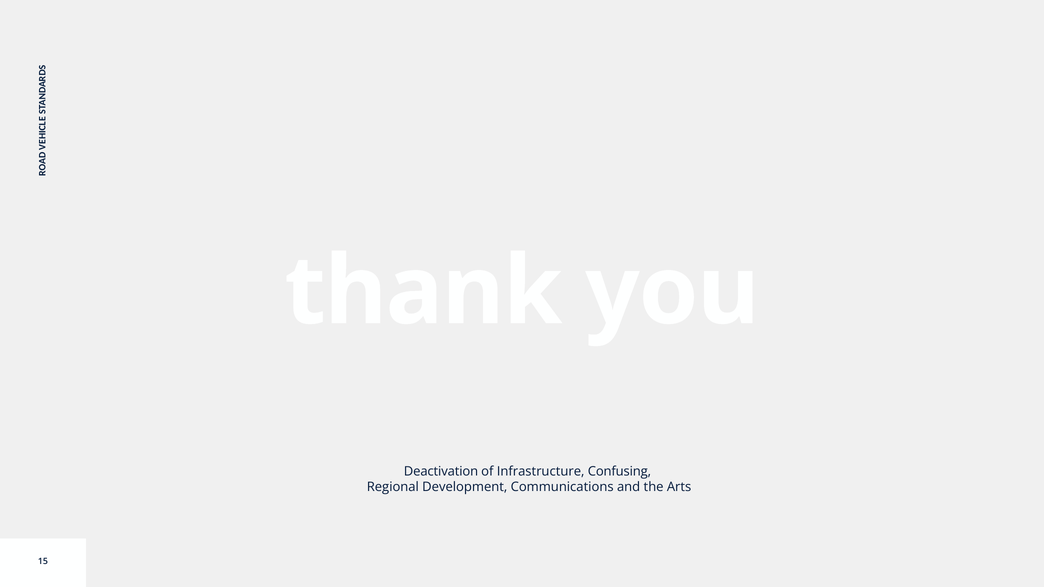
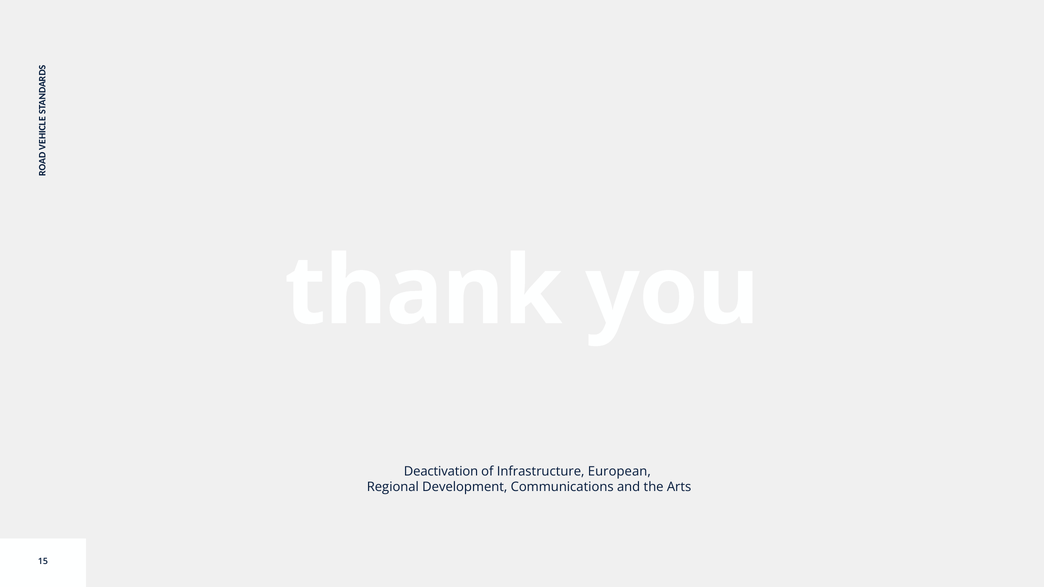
Confusing: Confusing -> European
